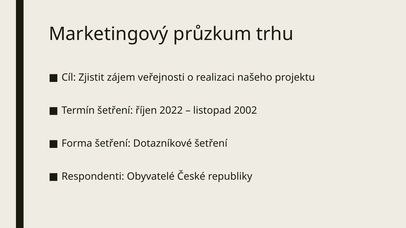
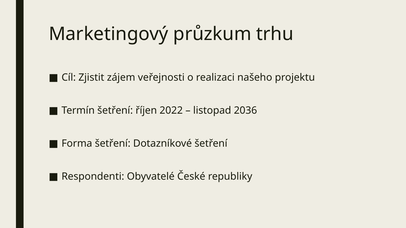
2002: 2002 -> 2036
